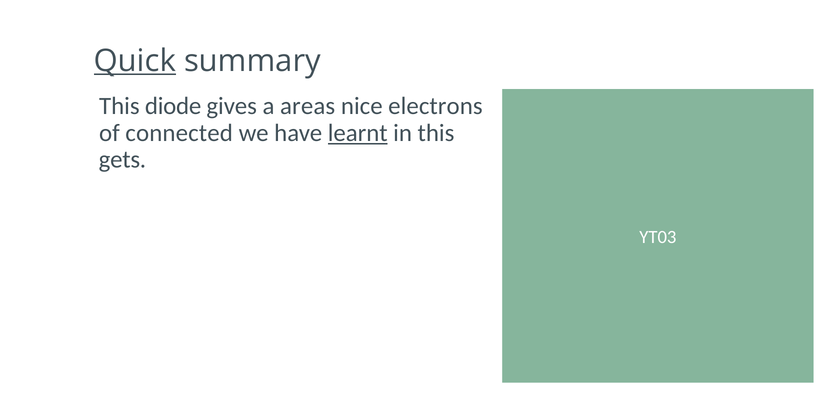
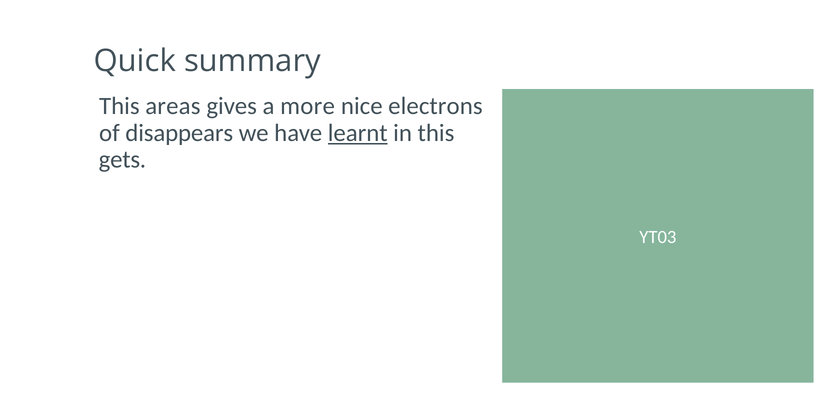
Quick underline: present -> none
diode: diode -> areas
areas: areas -> more
connected: connected -> disappears
